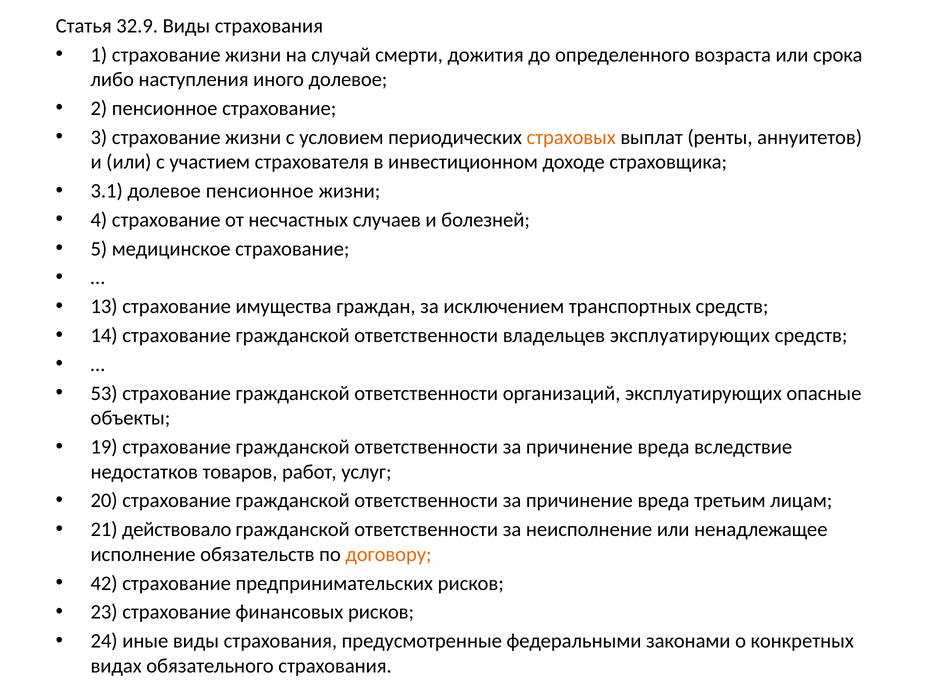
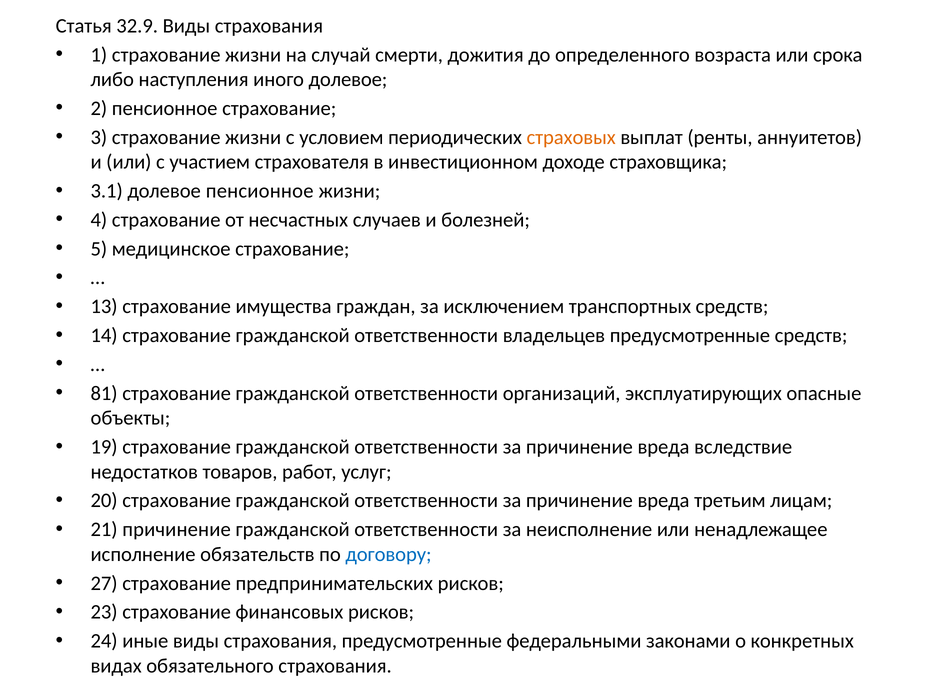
владельцев эксплуатирующих: эксплуатирующих -> предусмотренные
53: 53 -> 81
21 действовало: действовало -> причинение
договору colour: orange -> blue
42: 42 -> 27
